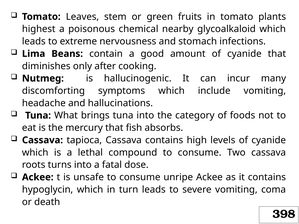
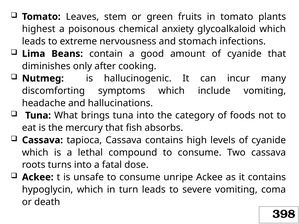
nearby: nearby -> anxiety
